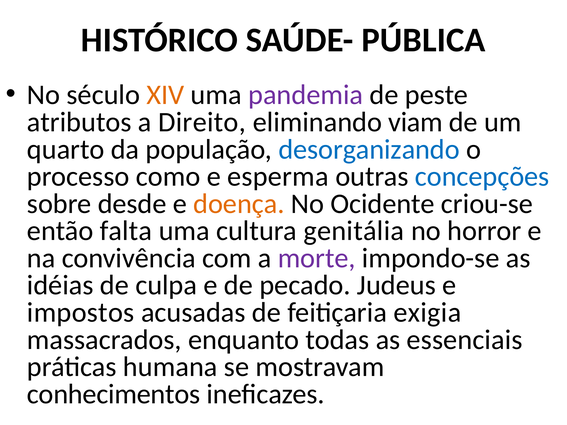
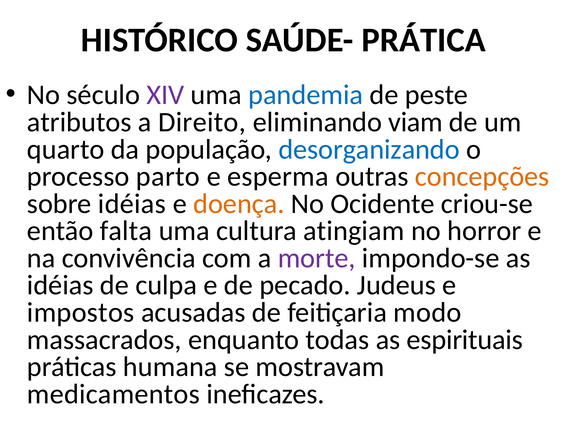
PÚBLICA: PÚBLICA -> PRÁTICA
XIV colour: orange -> purple
pandemia colour: purple -> blue
como: como -> parto
concepções colour: blue -> orange
sobre desde: desde -> idéias
genitália: genitália -> atingiam
exigia: exigia -> modo
essenciais: essenciais -> espirituais
conhecimentos: conhecimentos -> medicamentos
